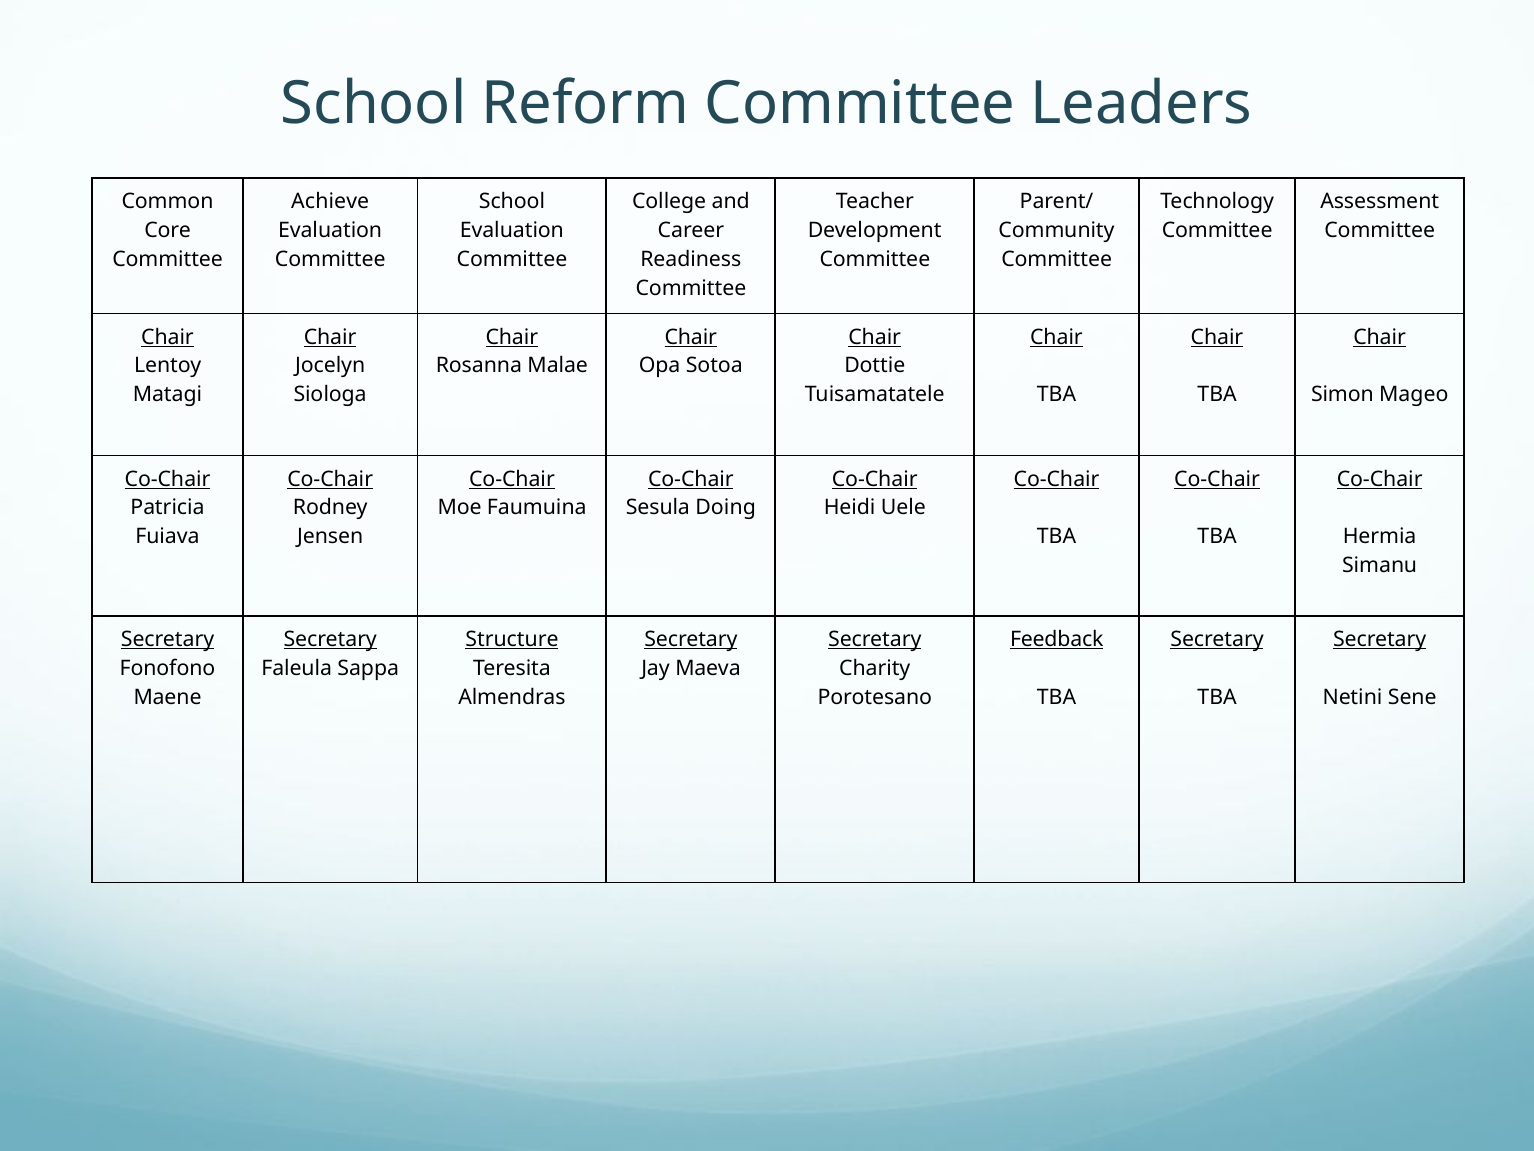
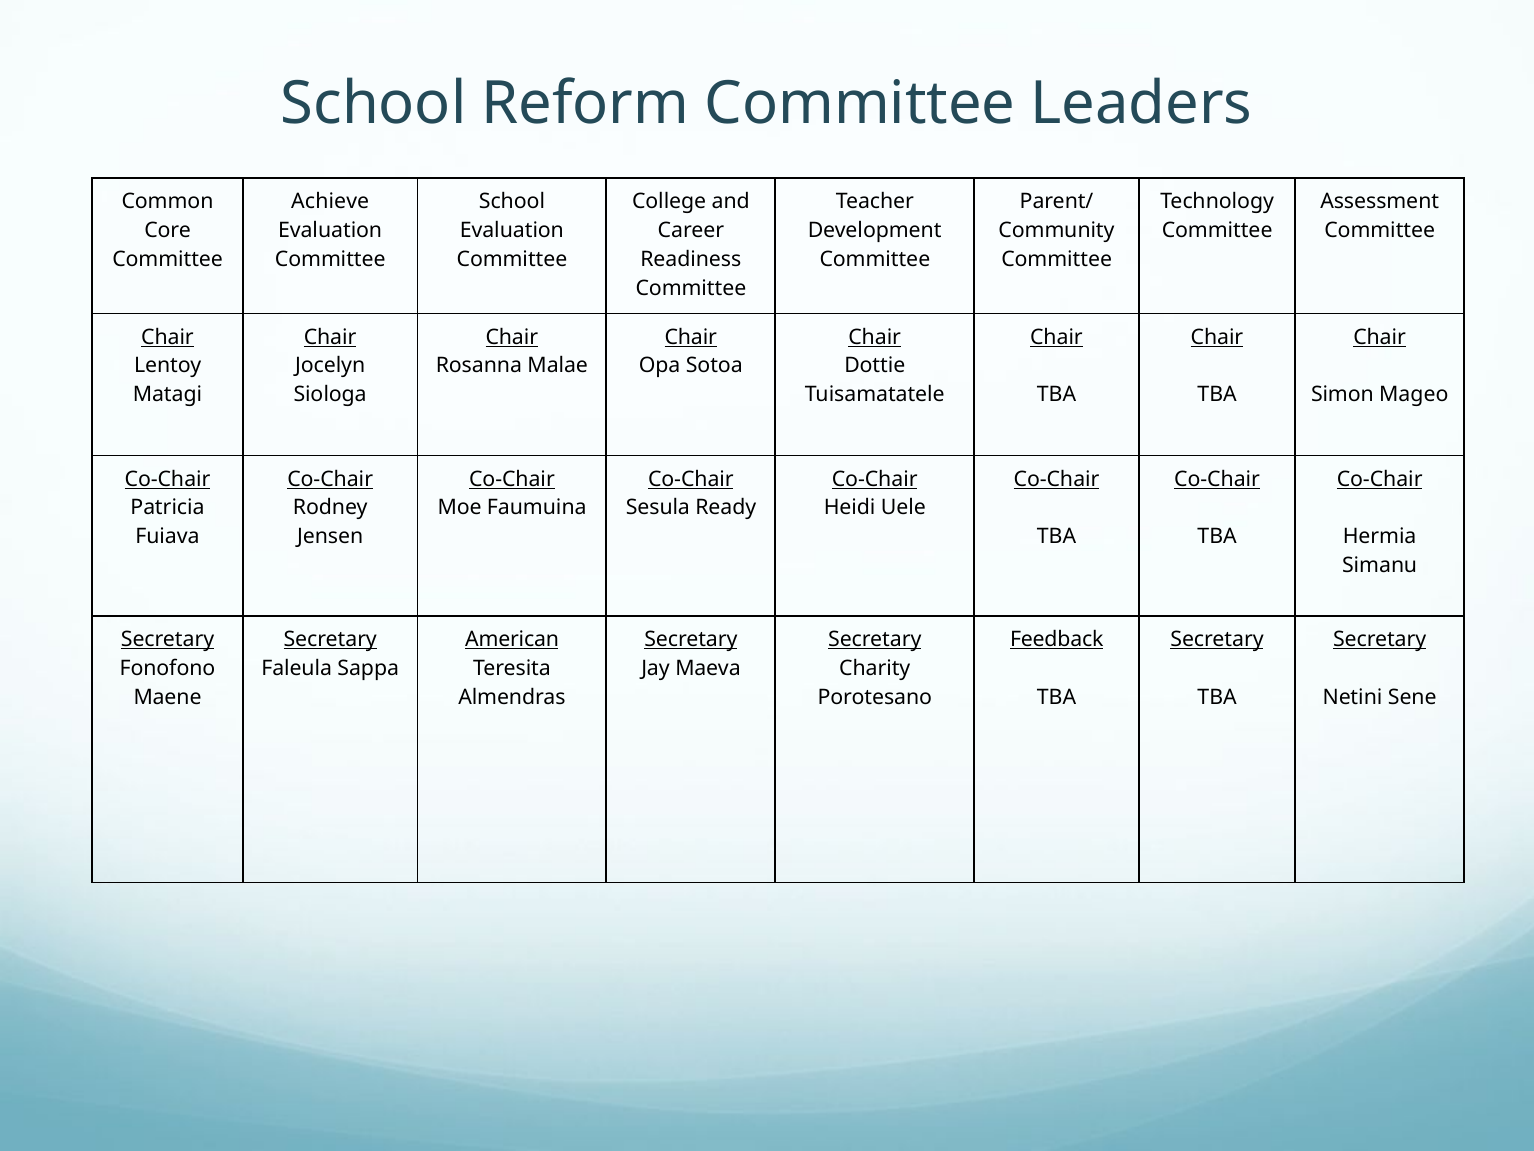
Doing: Doing -> Ready
Structure: Structure -> American
